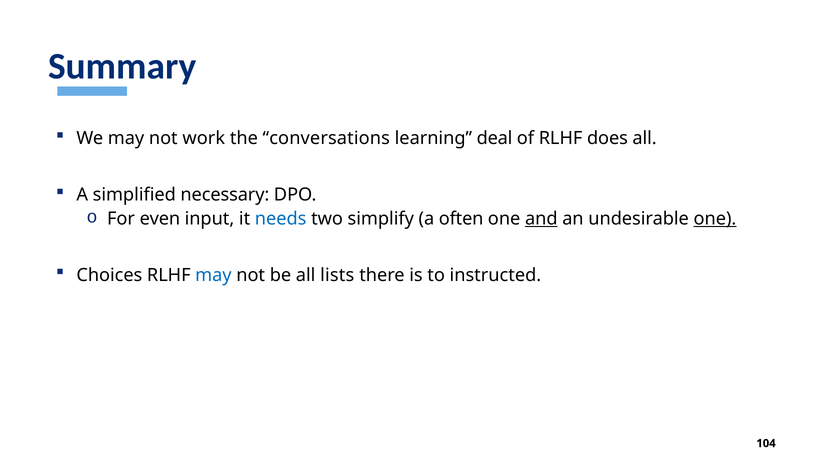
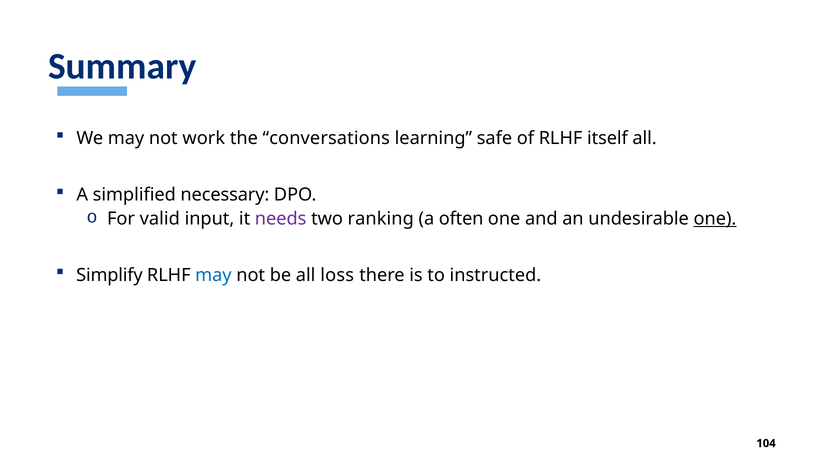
deal: deal -> safe
does: does -> itself
even: even -> valid
needs colour: blue -> purple
simplify: simplify -> ranking
and underline: present -> none
Choices: Choices -> Simplify
lists: lists -> loss
